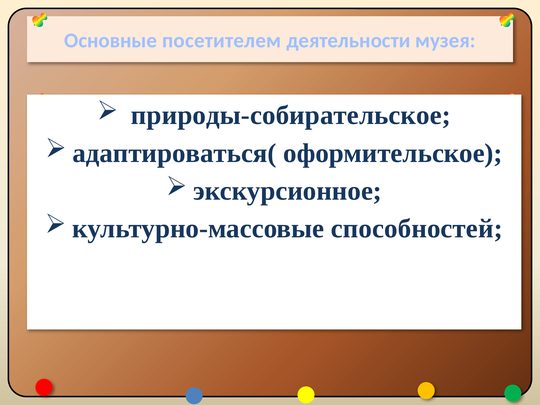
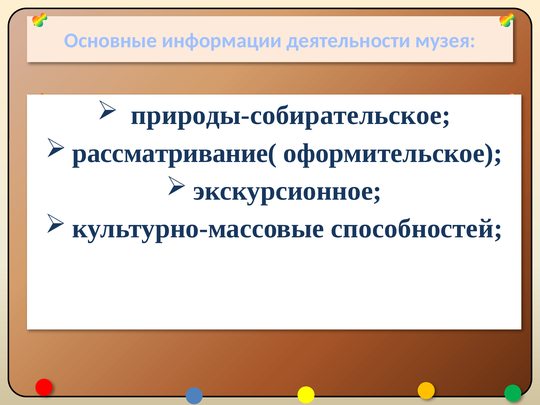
посетителем: посетителем -> информации
адаптироваться(: адаптироваться( -> рассматривание(
